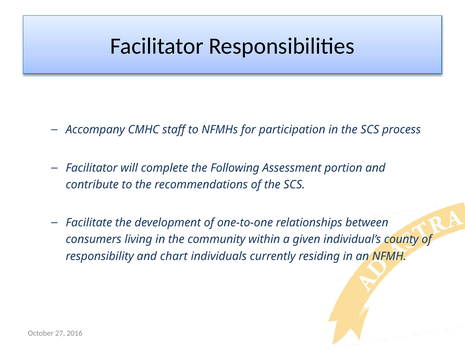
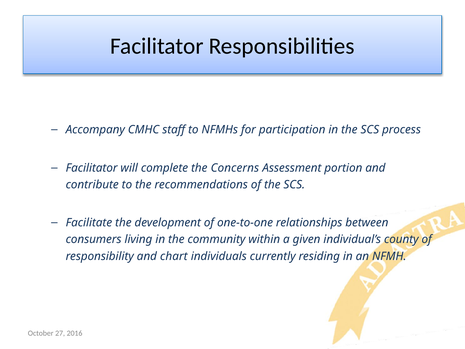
Following: Following -> Concerns
